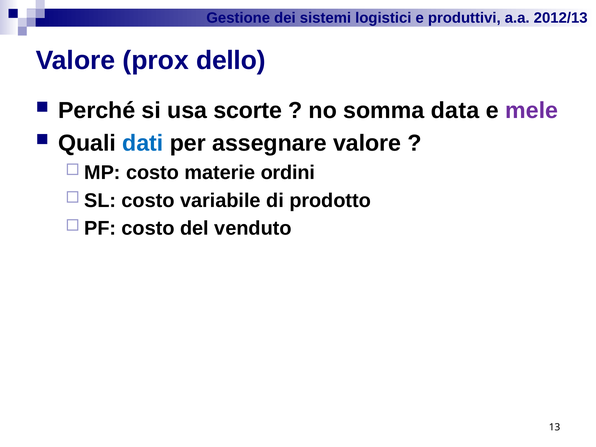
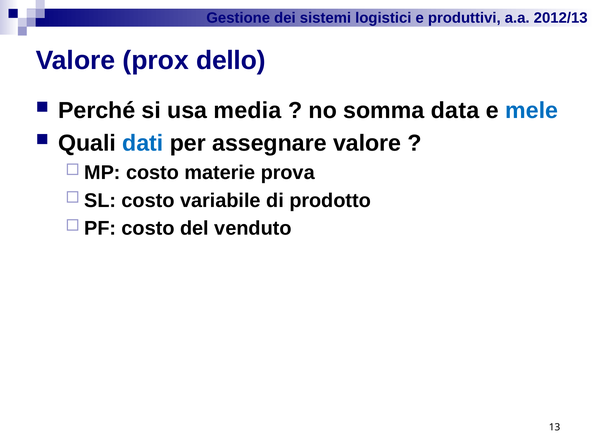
scorte: scorte -> media
mele colour: purple -> blue
ordini: ordini -> prova
